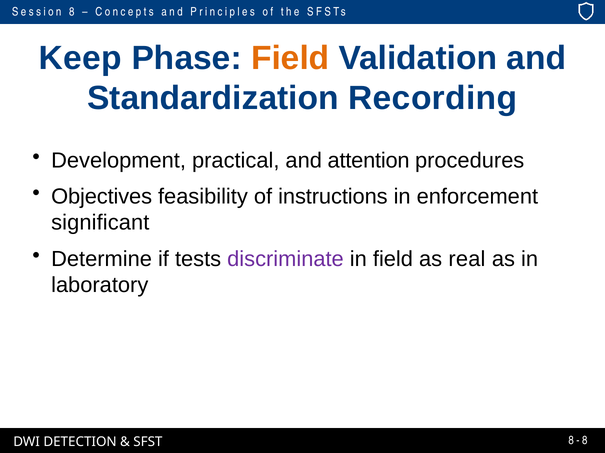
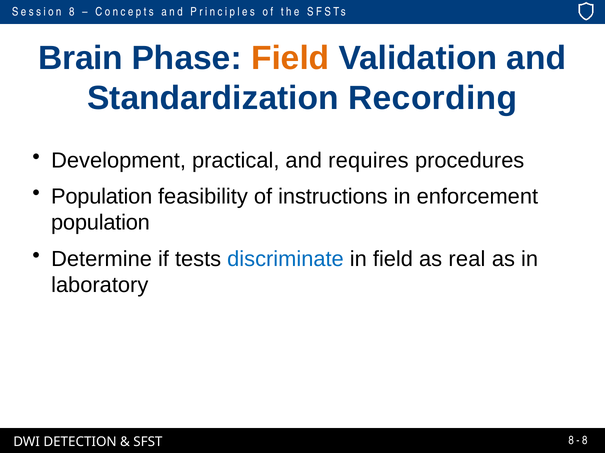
Keep: Keep -> Brain
attention: attention -> requires
Objectives at (102, 197): Objectives -> Population
significant at (100, 223): significant -> population
discriminate colour: purple -> blue
